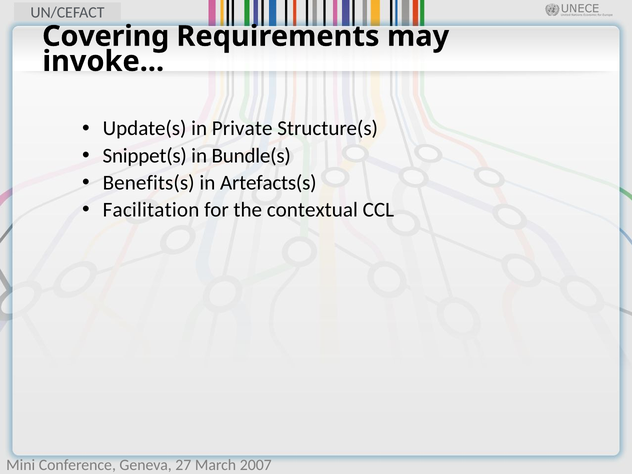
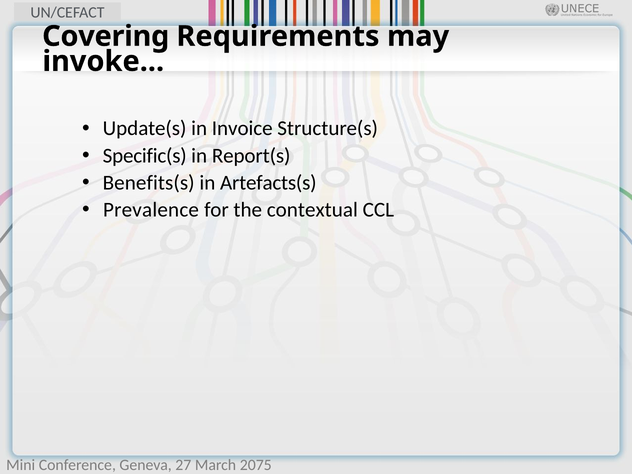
Private: Private -> Invoice
Snippet(s: Snippet(s -> Specific(s
Bundle(s: Bundle(s -> Report(s
Facilitation: Facilitation -> Prevalence
2007: 2007 -> 2075
